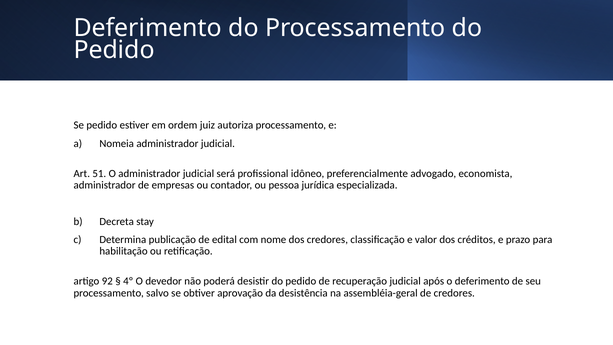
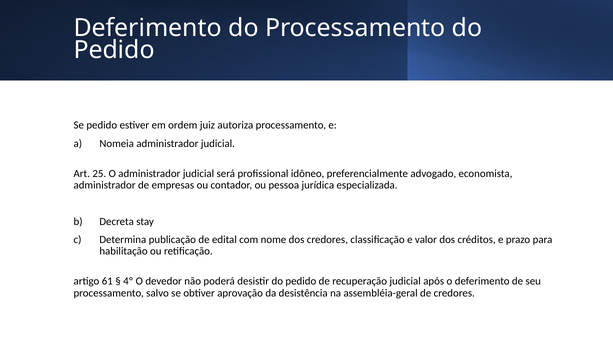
51: 51 -> 25
92: 92 -> 61
